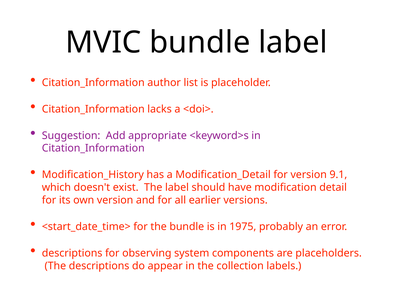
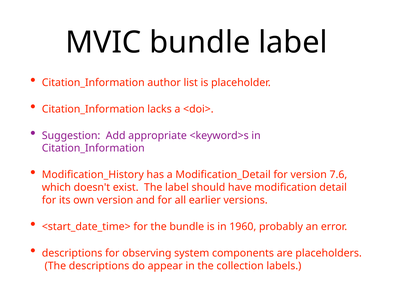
9.1: 9.1 -> 7.6
1975: 1975 -> 1960
